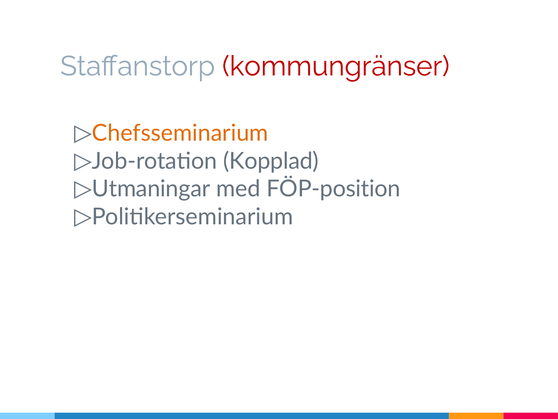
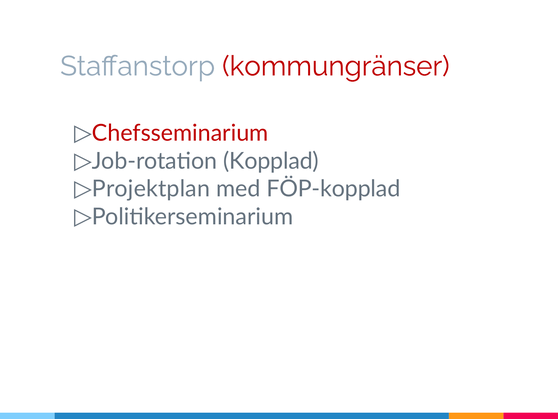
Chefsseminarium colour: orange -> red
Utmaningar: Utmaningar -> Projektplan
FÖP-position: FÖP-position -> FÖP-kopplad
